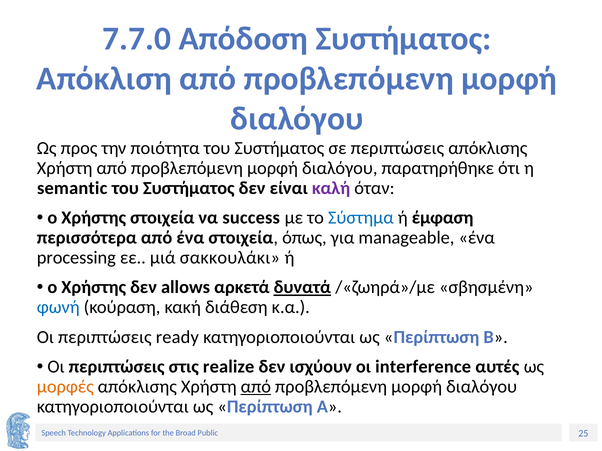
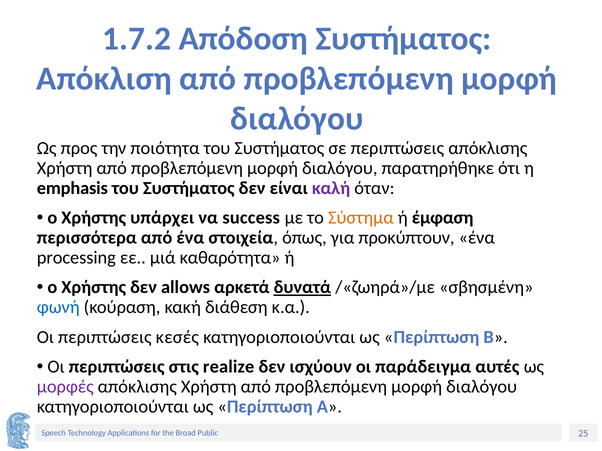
7.7.0: 7.7.0 -> 1.7.2
semantic: semantic -> emphasis
Χρήστης στοιχεία: στοιχεία -> υπάρχει
Σύστημα colour: blue -> orange
manageable: manageable -> προκύπτουν
σακκουλάκι: σακκουλάκι -> καθαρότητα
ready: ready -> κεσές
interference: interference -> παράδειγμα
μορφές colour: orange -> purple
από at (256, 387) underline: present -> none
